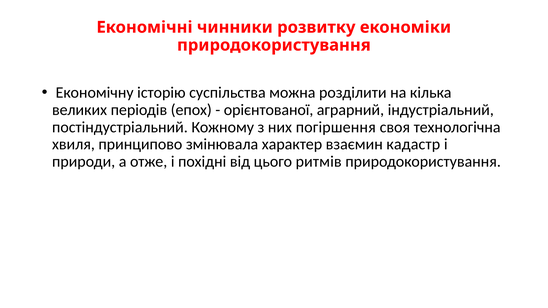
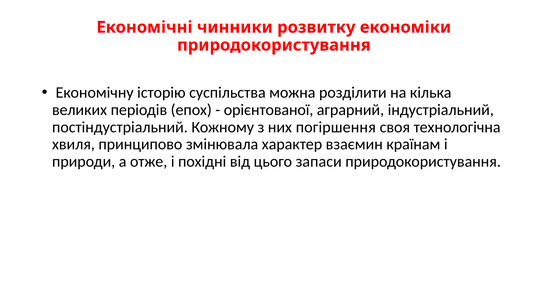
кадастр: кадастр -> країнам
ритмів: ритмів -> запаси
